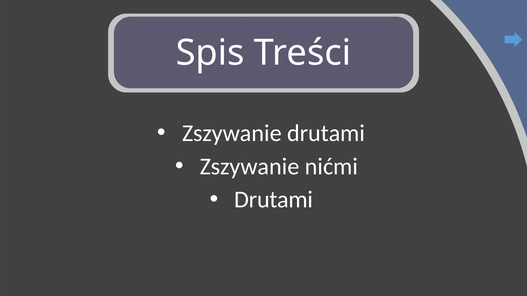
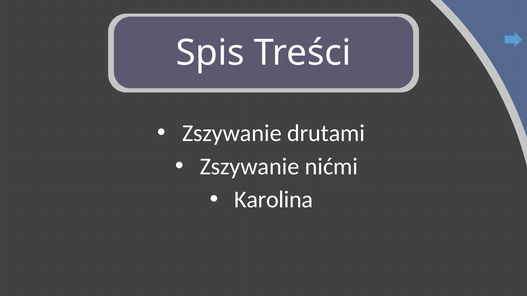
Drutami at (274, 200): Drutami -> Karolina
